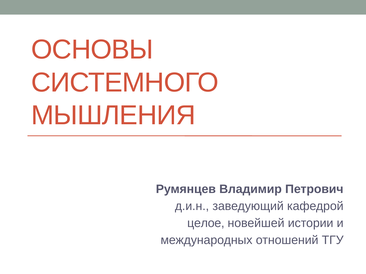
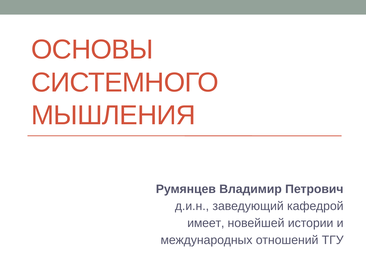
целое: целое -> имеет
